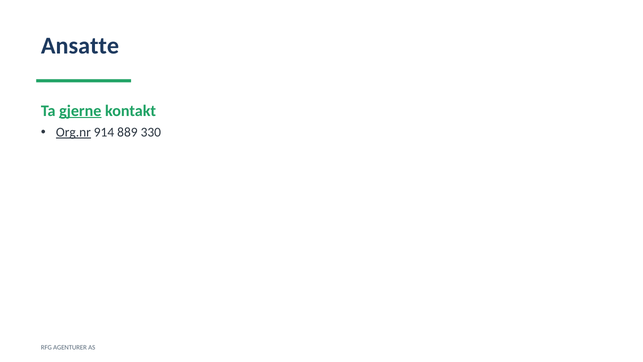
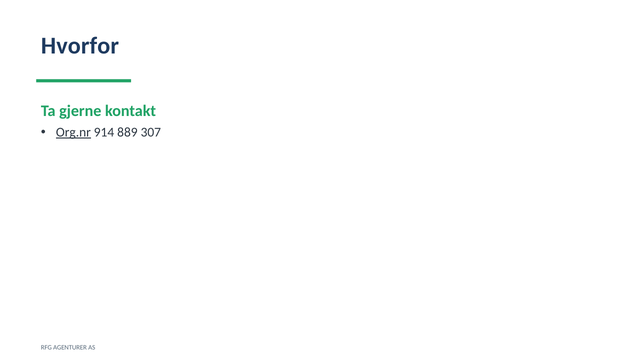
Ansatte: Ansatte -> Hvorfor
gjerne underline: present -> none
330: 330 -> 307
